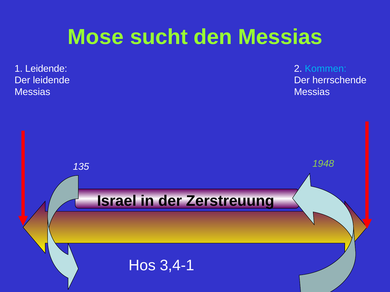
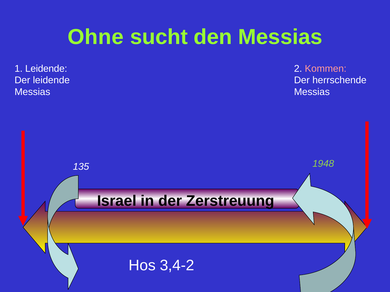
Mose: Mose -> Ohne
Kommen colour: light blue -> pink
3,4-1: 3,4-1 -> 3,4-2
